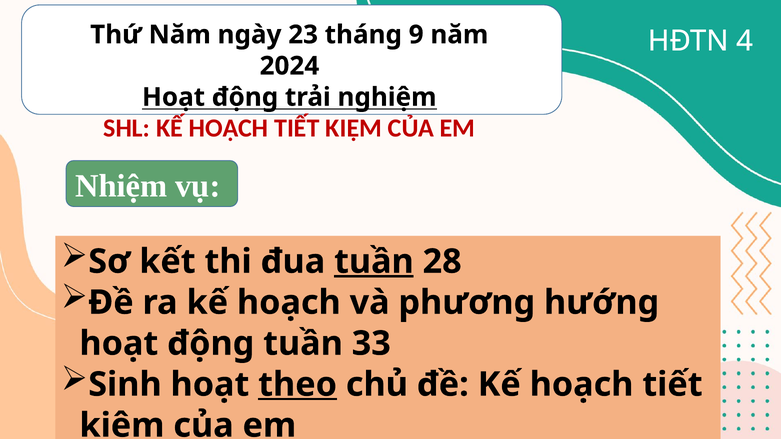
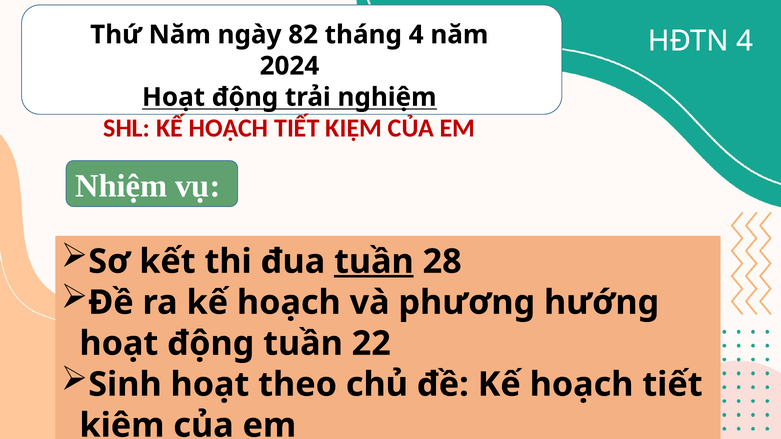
23: 23 -> 82
tháng 9: 9 -> 4
33: 33 -> 22
theo underline: present -> none
